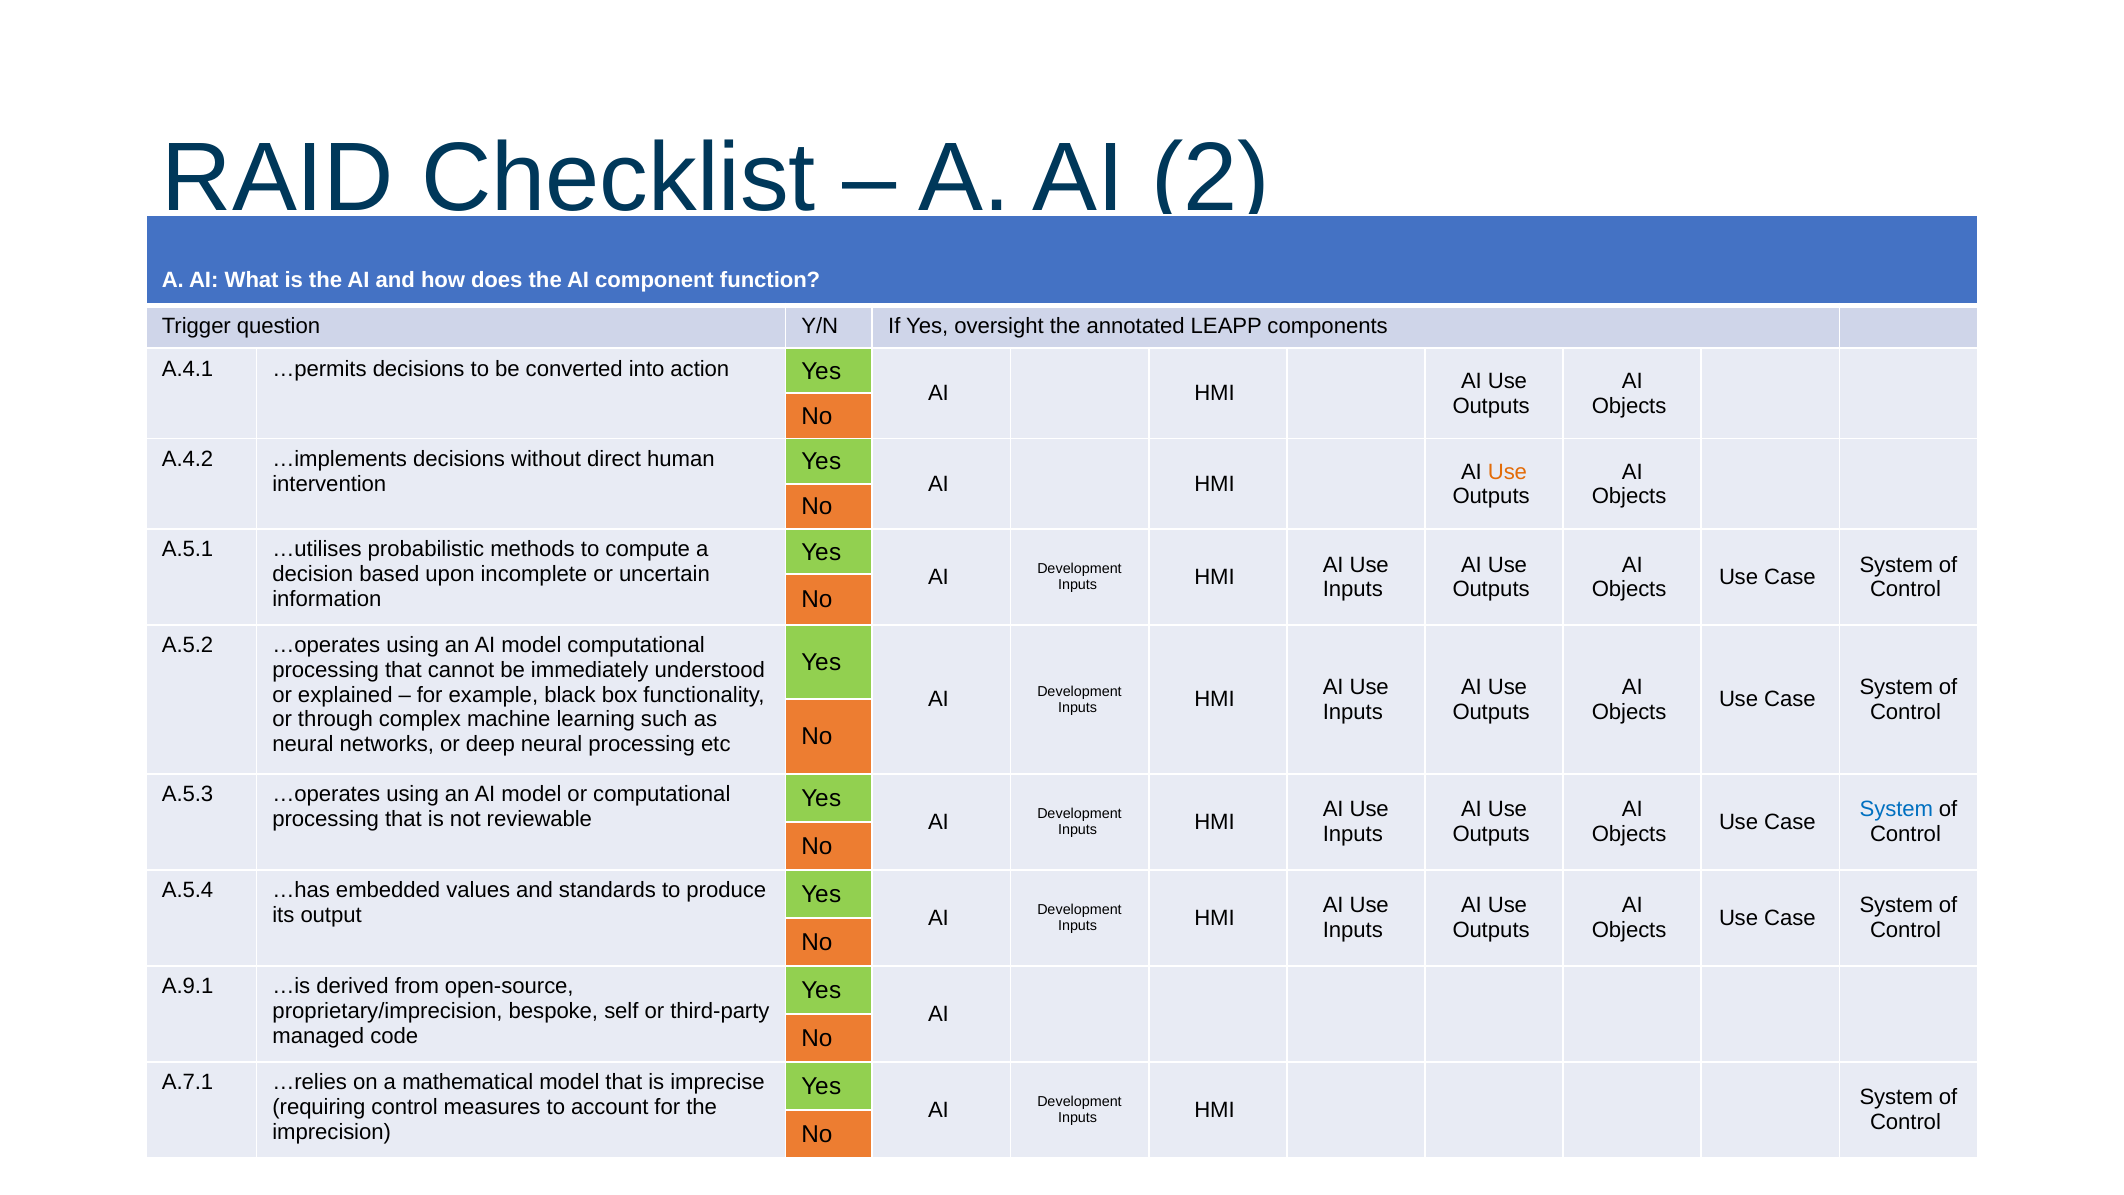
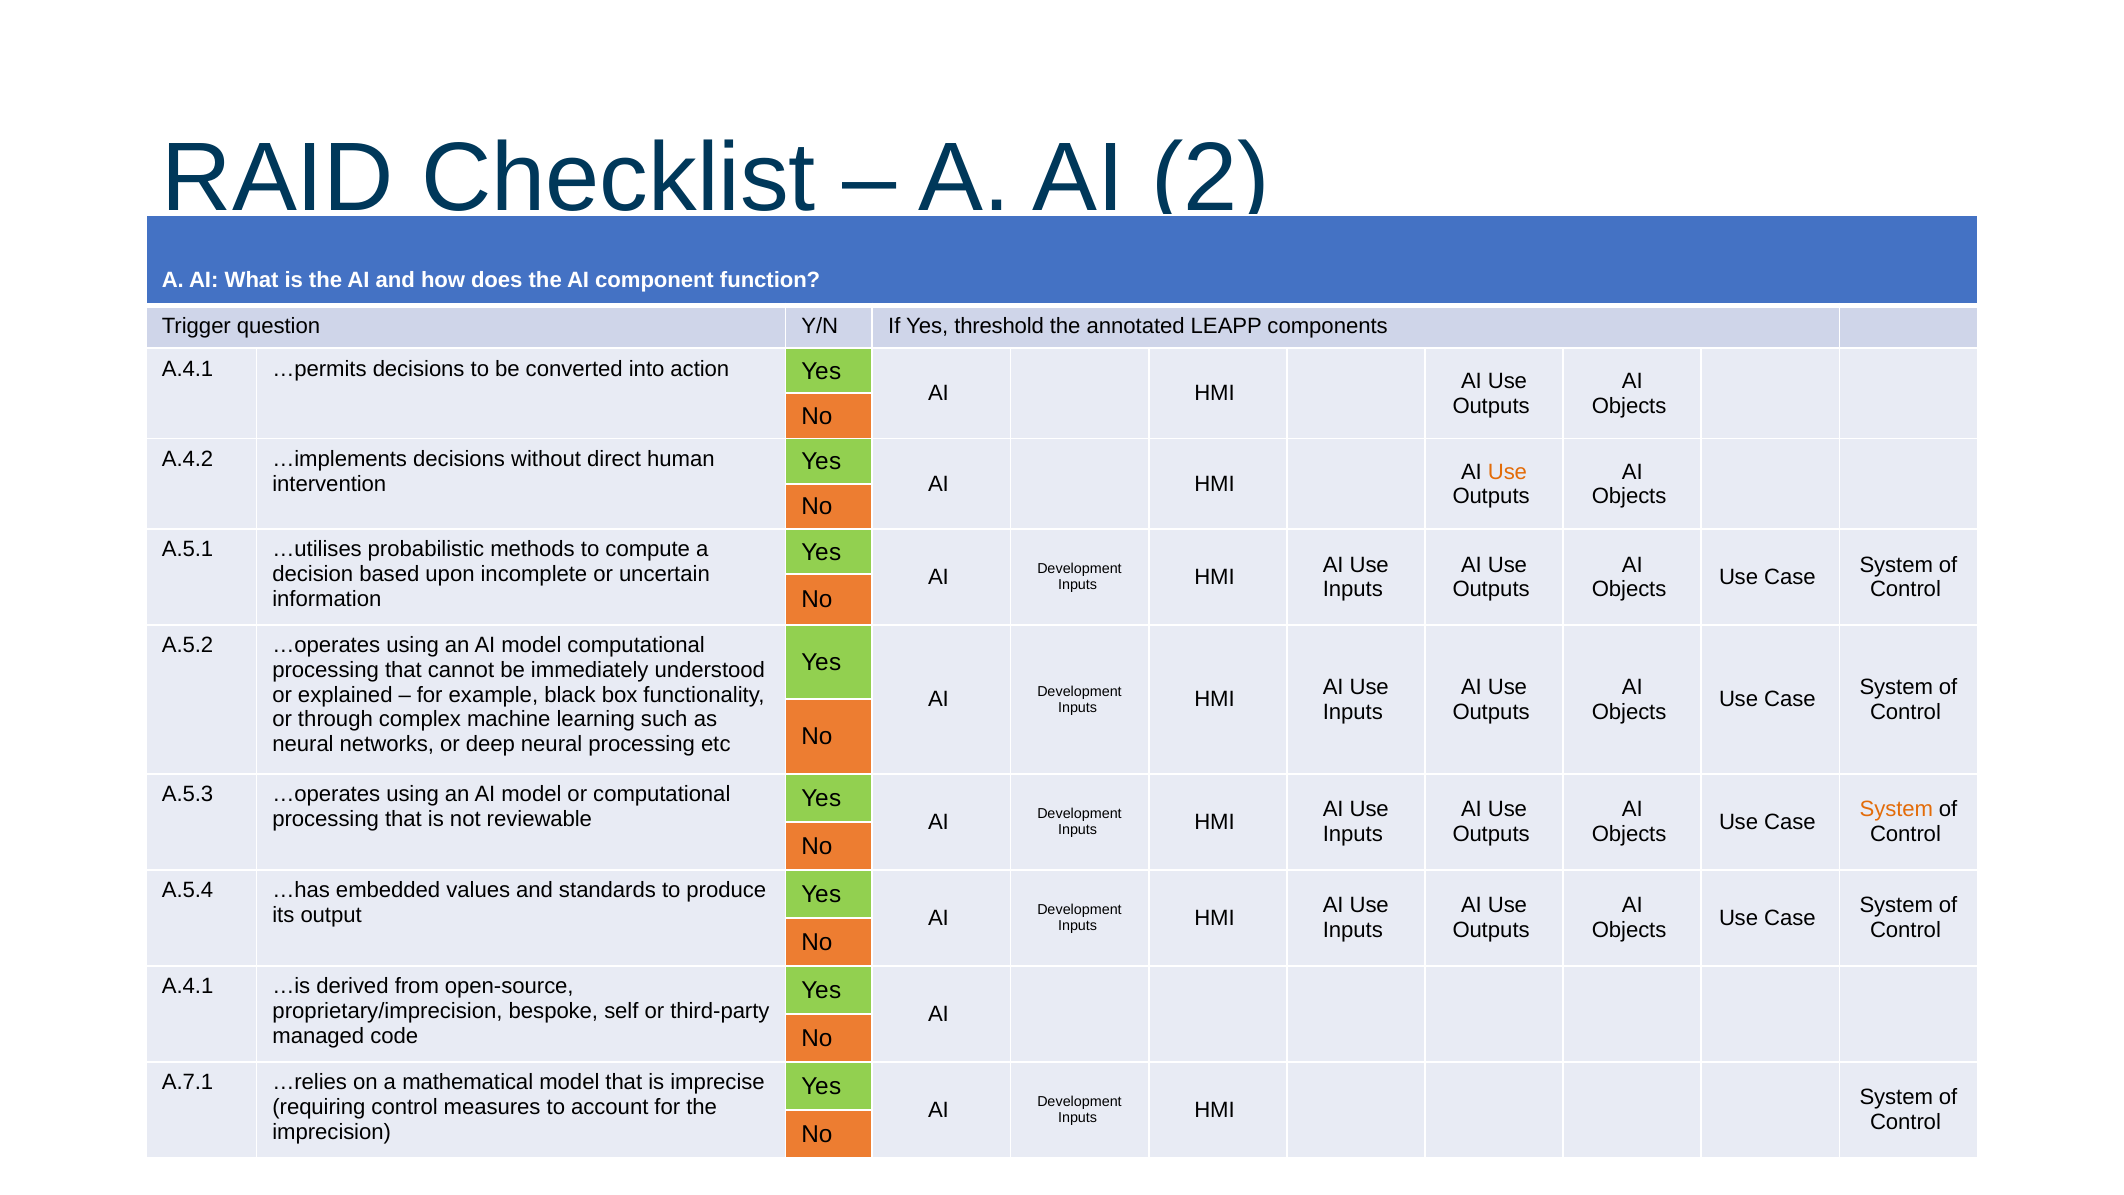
oversight: oversight -> threshold
System at (1896, 810) colour: blue -> orange
A.9.1 at (188, 986): A.9.1 -> A.4.1
